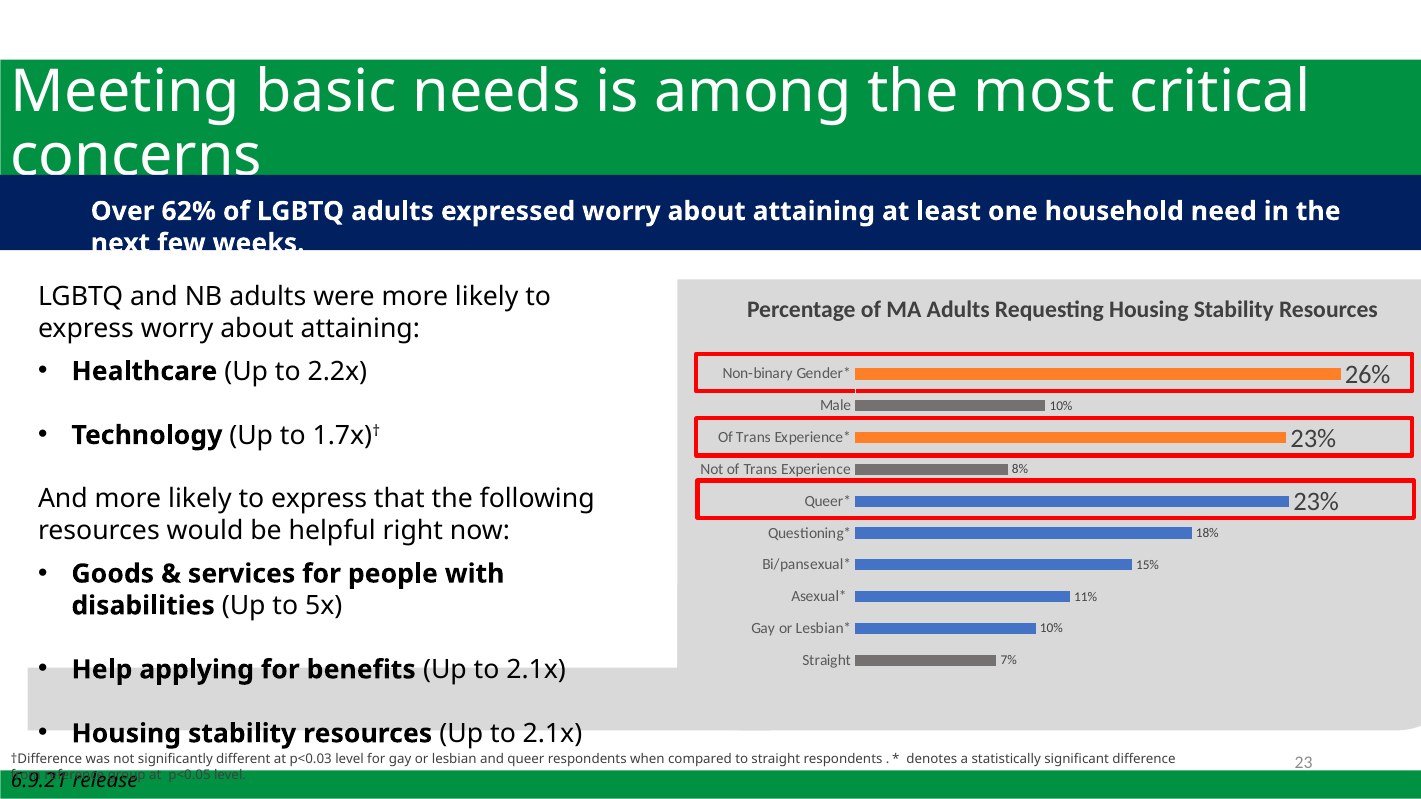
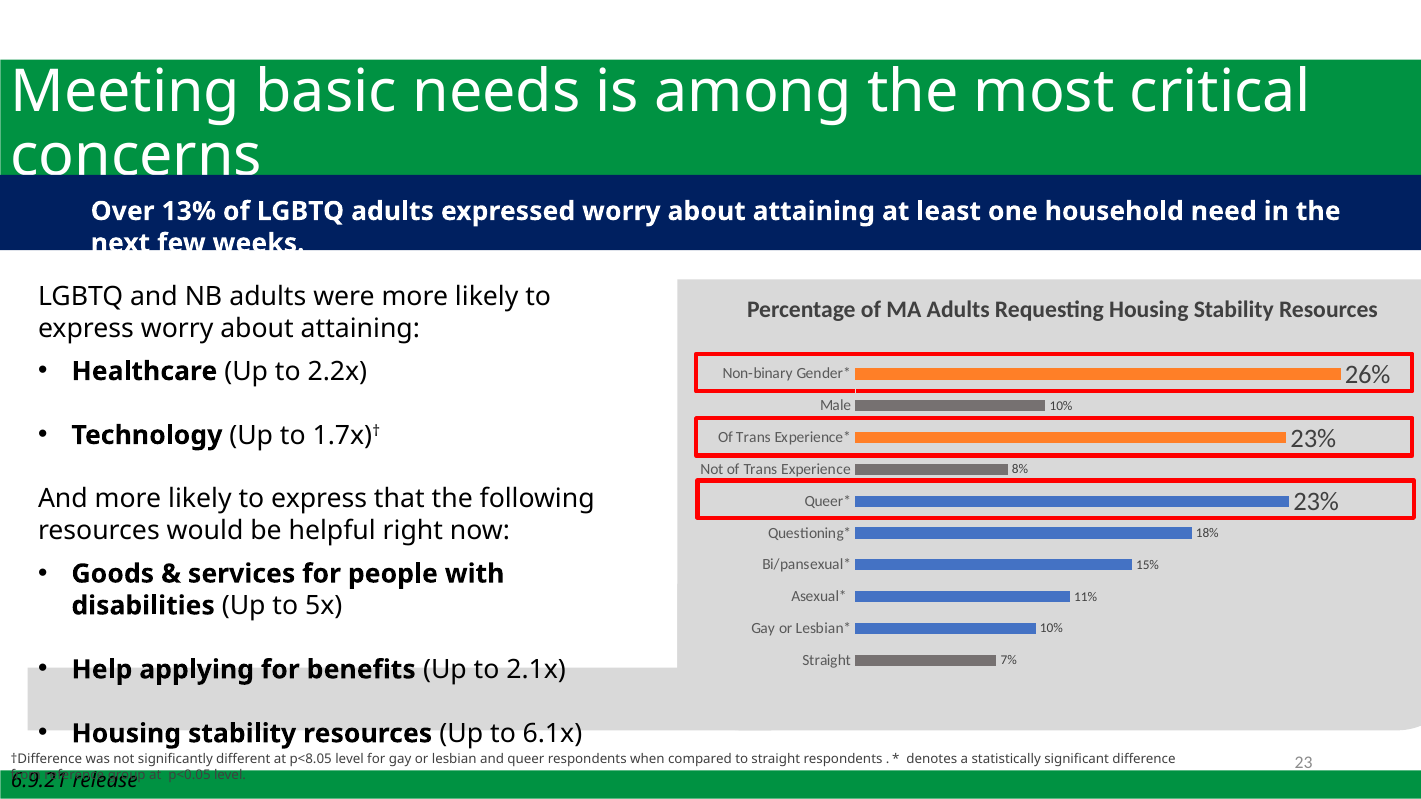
62%: 62% -> 13%
resources Up to 2.1x: 2.1x -> 6.1x
p<0.03: p<0.03 -> p<8.05
